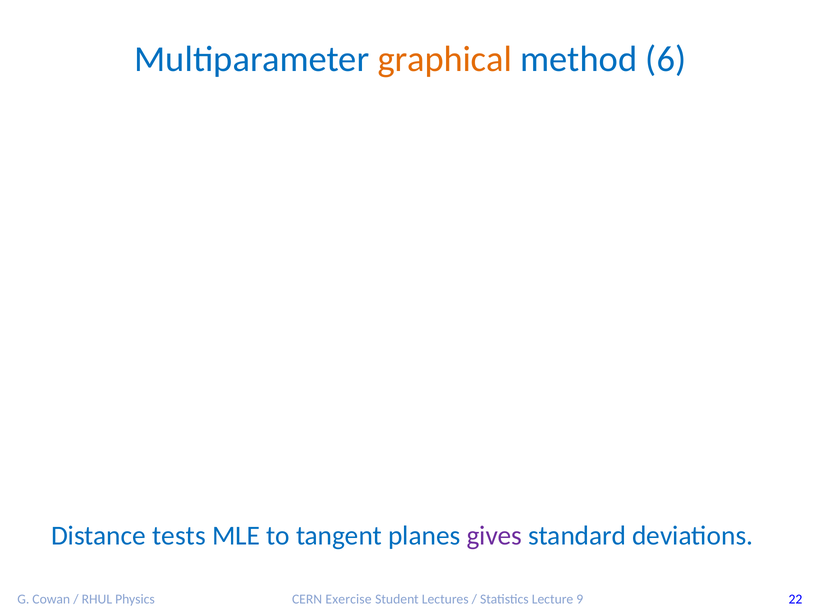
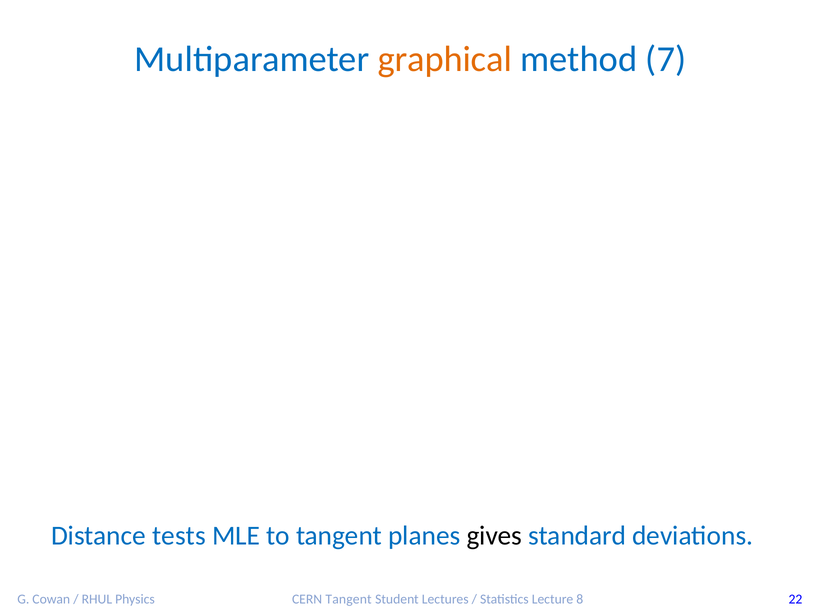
6: 6 -> 7
gives colour: purple -> black
CERN Exercise: Exercise -> Tangent
9: 9 -> 8
